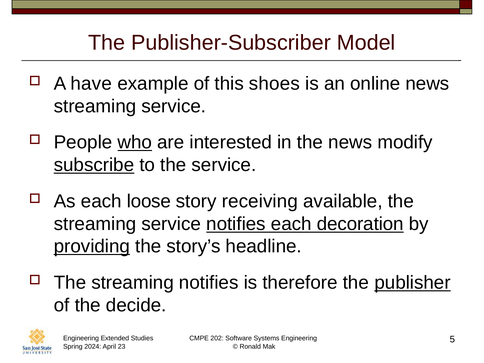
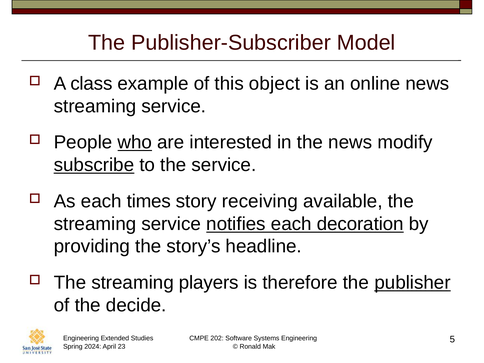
have: have -> class
shoes: shoes -> object
loose: loose -> times
providing underline: present -> none
streaming notifies: notifies -> players
